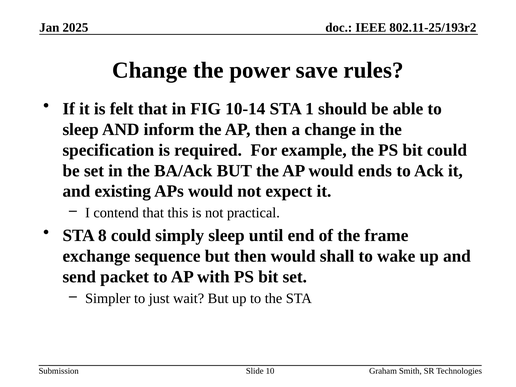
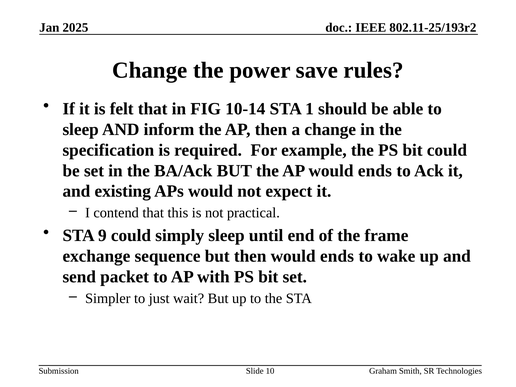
8: 8 -> 9
then would shall: shall -> ends
